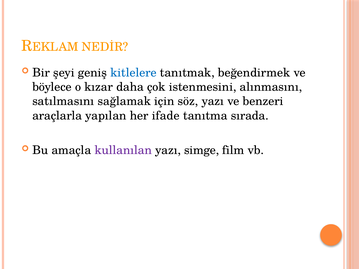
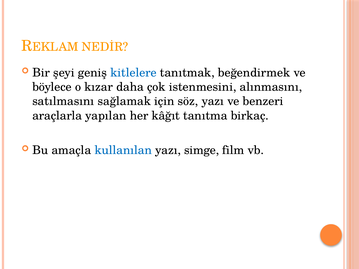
ifade: ifade -> kâğıt
sırada: sırada -> birkaç
kullanılan colour: purple -> blue
